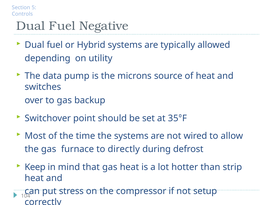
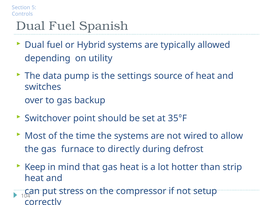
Negative: Negative -> Spanish
microns: microns -> settings
